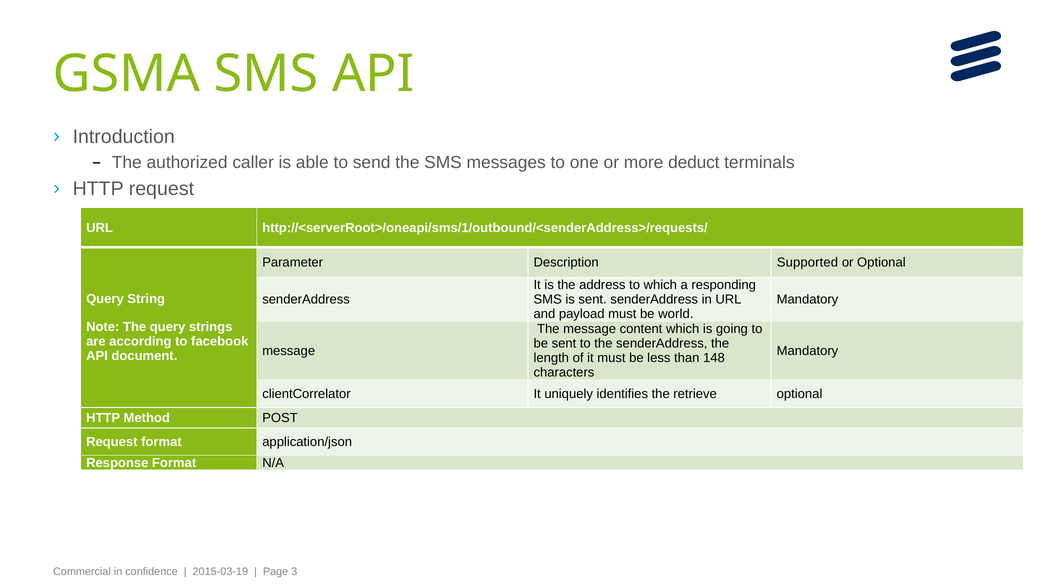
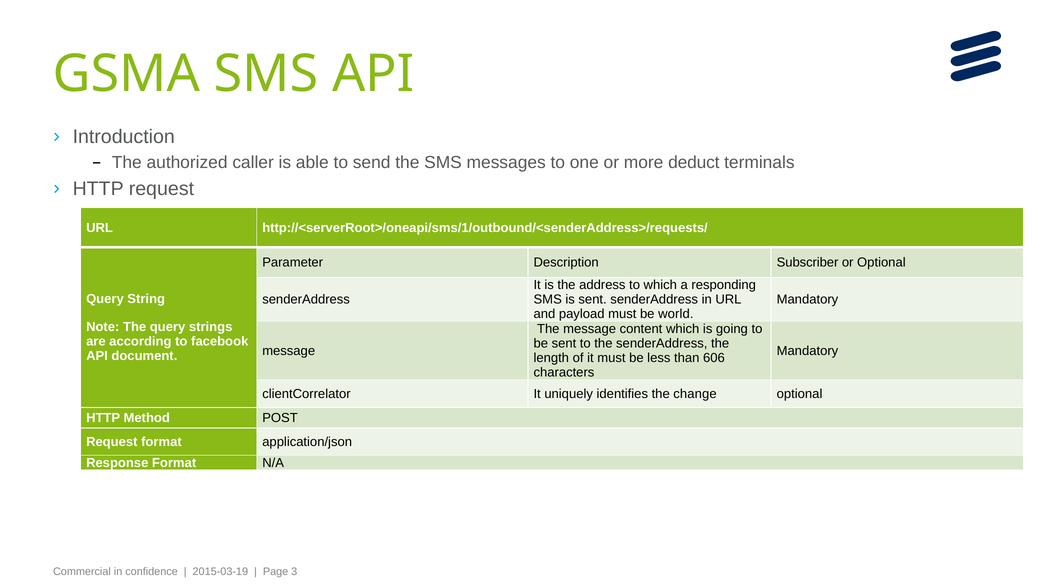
Supported: Supported -> Subscriber
148: 148 -> 606
retrieve: retrieve -> change
